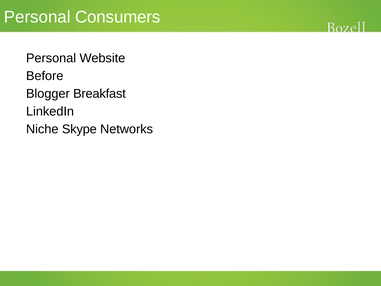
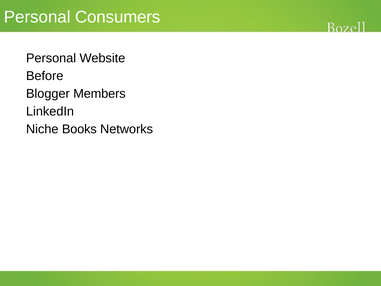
Breakfast: Breakfast -> Members
Skype: Skype -> Books
